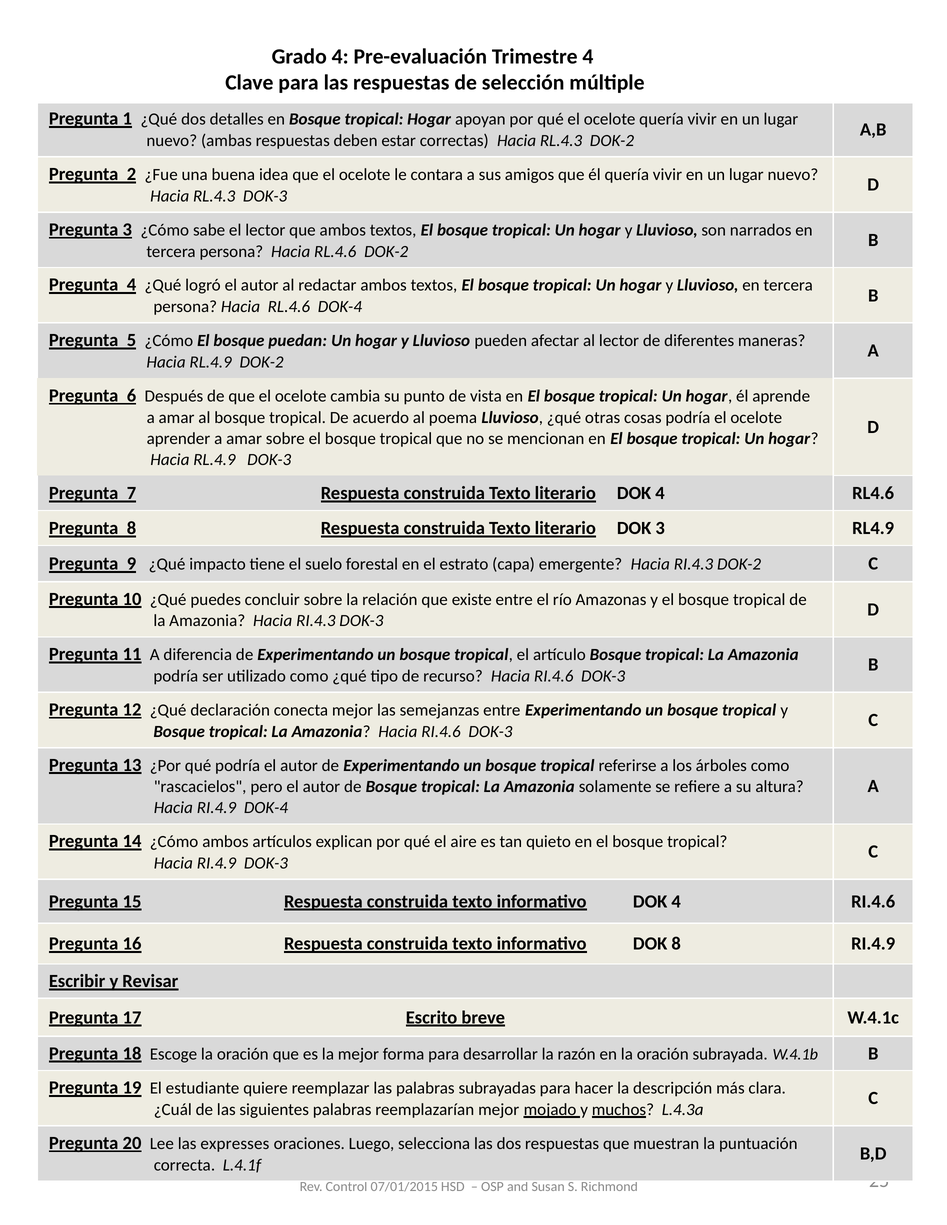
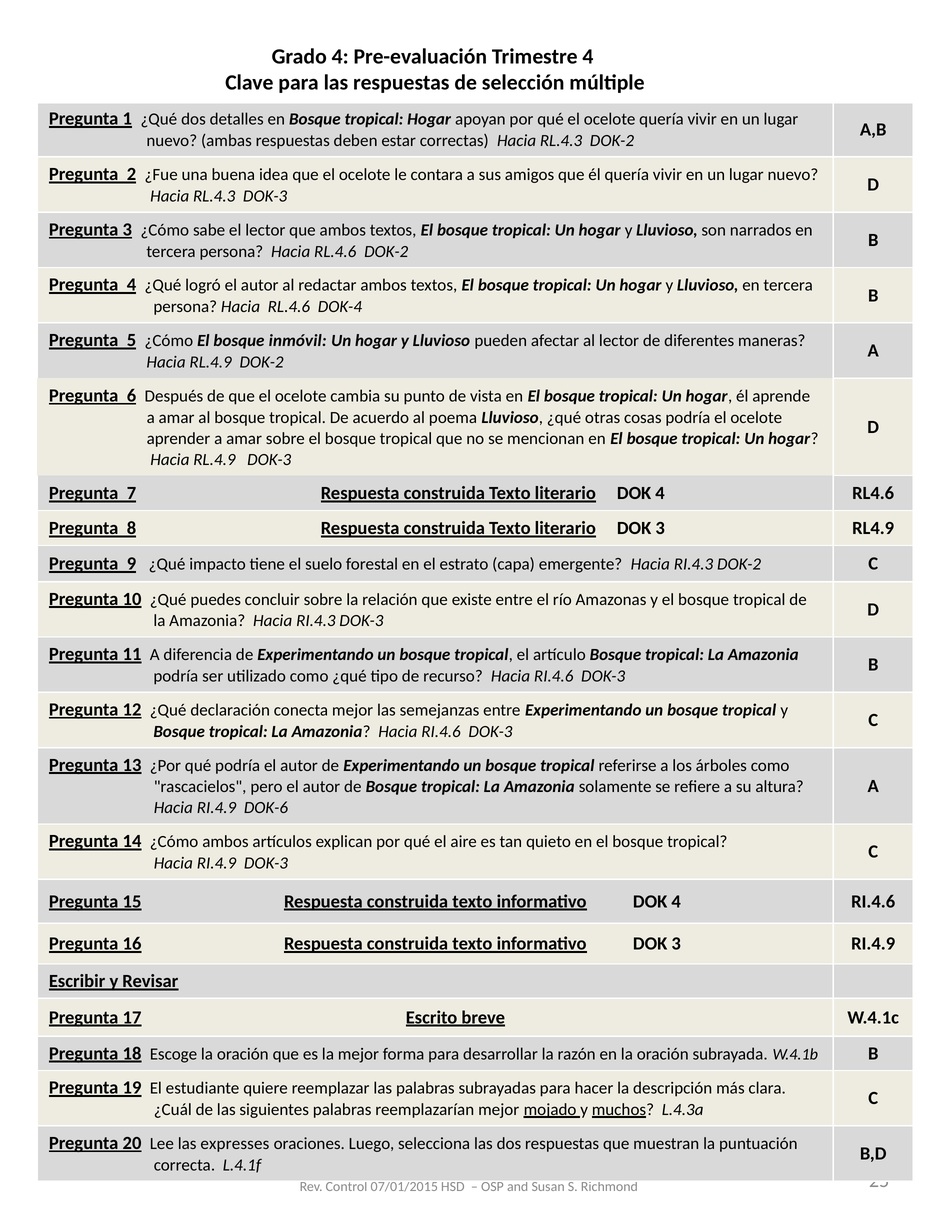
puedan: puedan -> inmóvil
RI.4.9 DOK-4: DOK-4 -> DOK-6
informativo DOK 8: 8 -> 3
